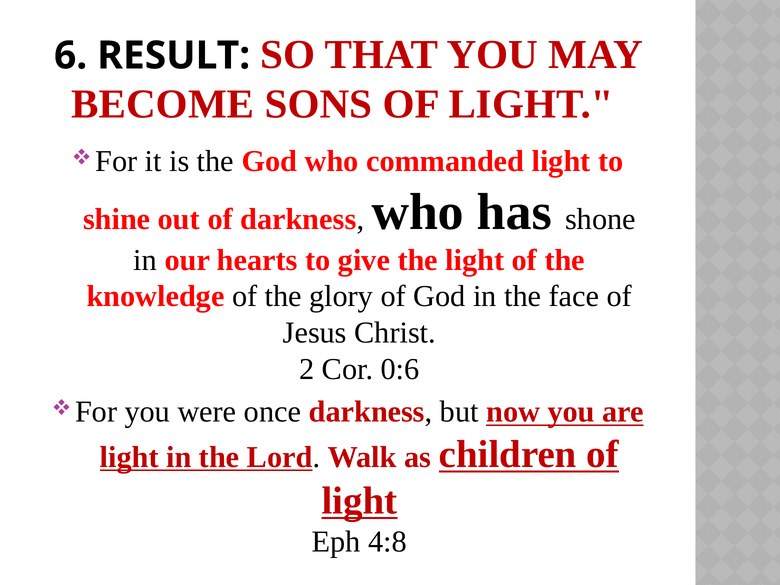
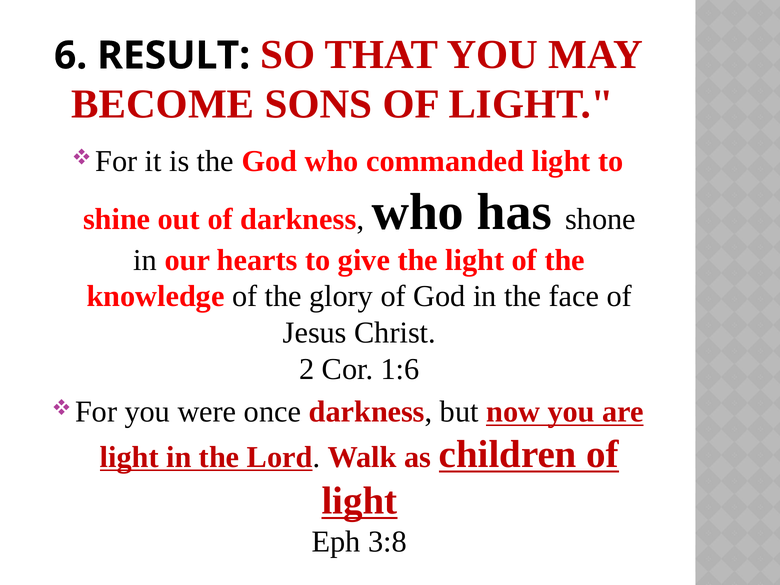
0:6: 0:6 -> 1:6
4:8: 4:8 -> 3:8
